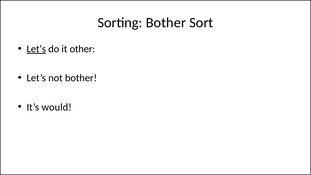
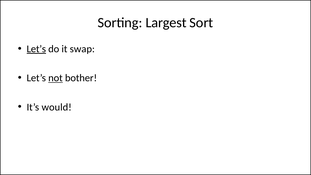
Sorting Bother: Bother -> Largest
other: other -> swap
not underline: none -> present
